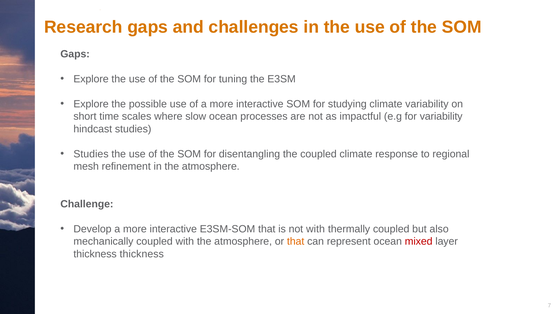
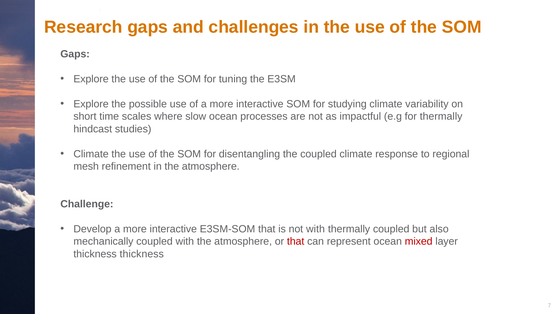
for variability: variability -> thermally
Studies at (91, 154): Studies -> Climate
that at (296, 241) colour: orange -> red
